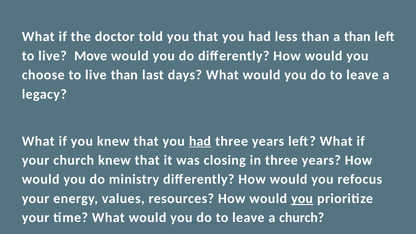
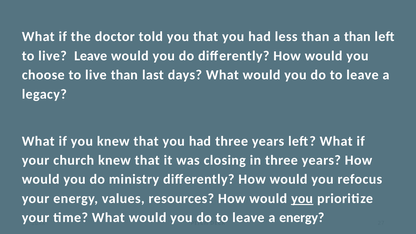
live Move: Move -> Leave
had at (200, 141) underline: present -> none
a church: church -> energy
